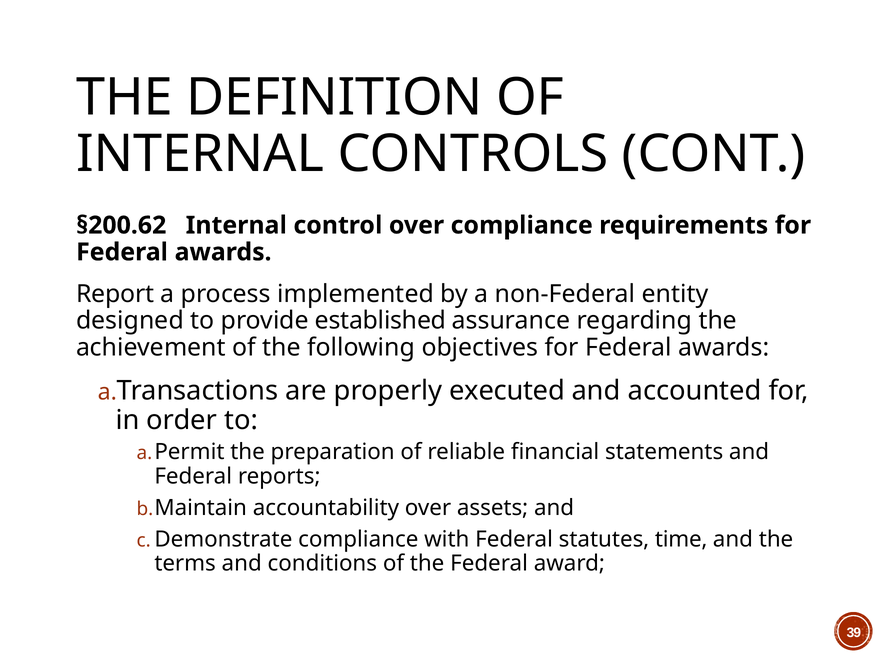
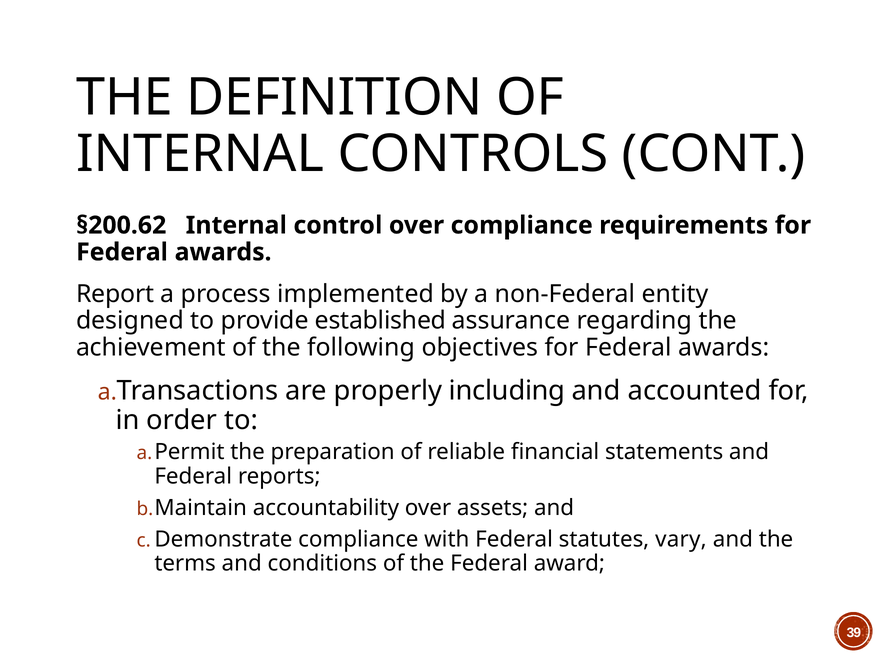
executed: executed -> including
time: time -> vary
